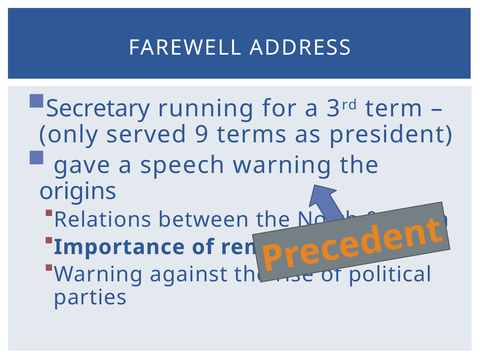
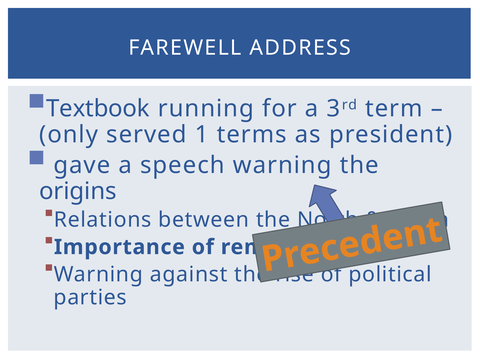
Secretary: Secretary -> Textbook
9: 9 -> 1
